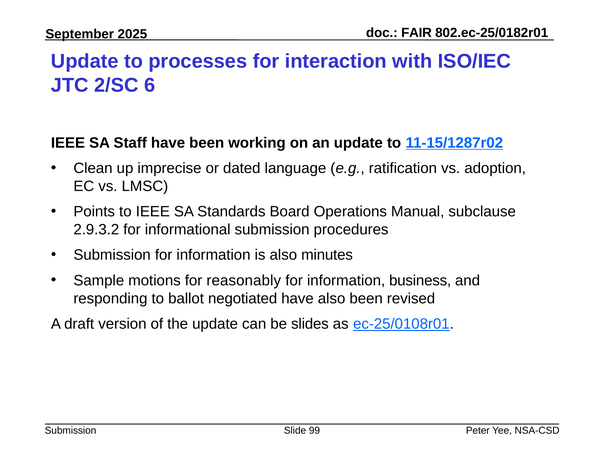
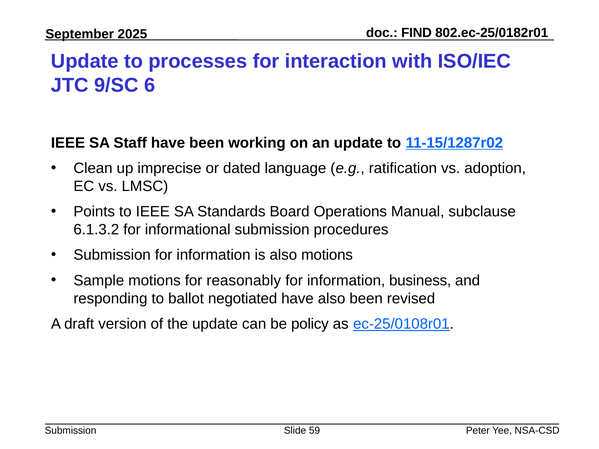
FAIR: FAIR -> FIND
2/SC: 2/SC -> 9/SC
2.9.3.2: 2.9.3.2 -> 6.1.3.2
also minutes: minutes -> motions
slides: slides -> policy
99: 99 -> 59
